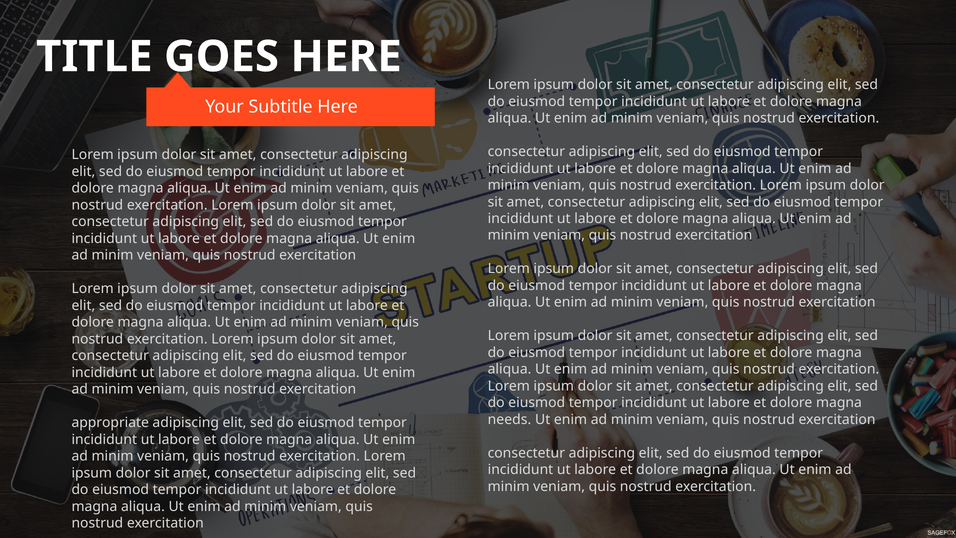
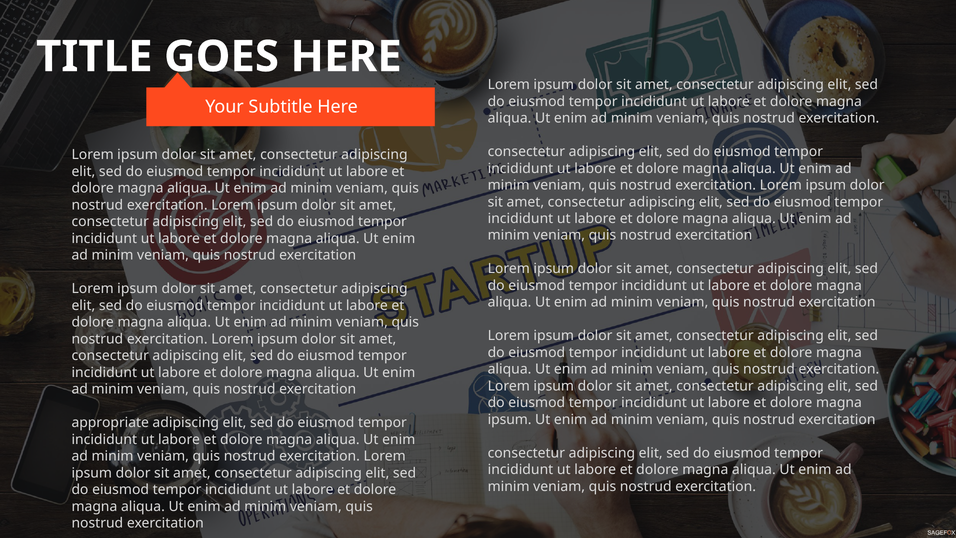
needs at (510, 419): needs -> ipsum
